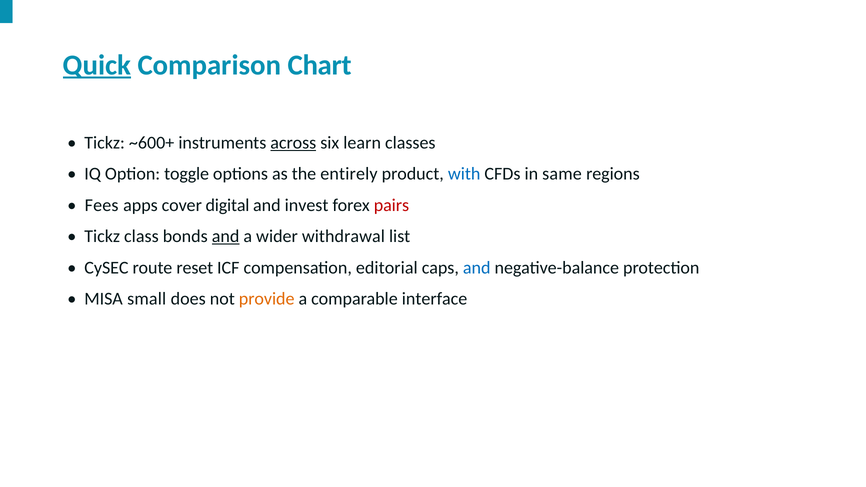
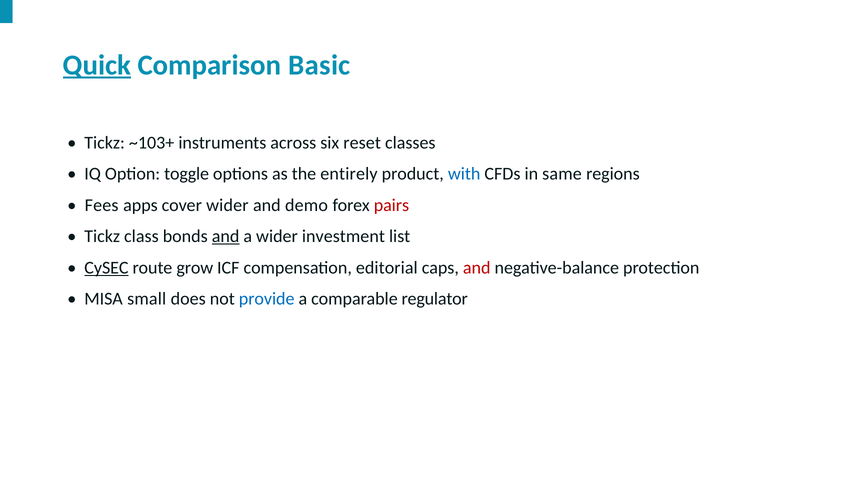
Chart: Chart -> Basic
~600+: ~600+ -> ~103+
across underline: present -> none
learn: learn -> reset
cover digital: digital -> wider
invest: invest -> demo
withdrawal: withdrawal -> investment
CySEC underline: none -> present
reset: reset -> grow
and at (477, 268) colour: blue -> red
provide colour: orange -> blue
interface: interface -> regulator
